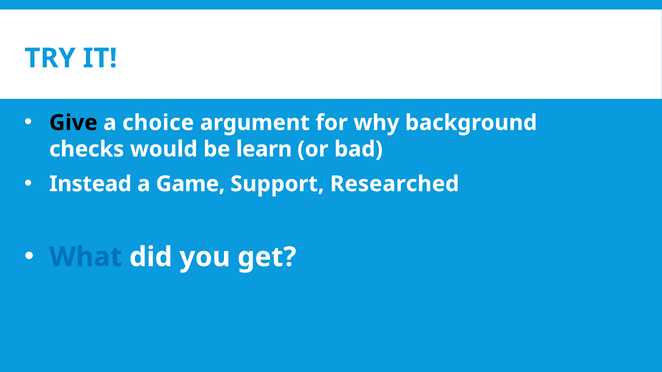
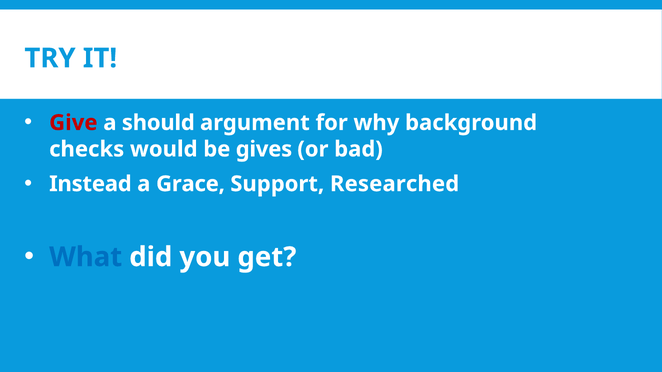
Give colour: black -> red
choice: choice -> should
learn: learn -> gives
Game: Game -> Grace
